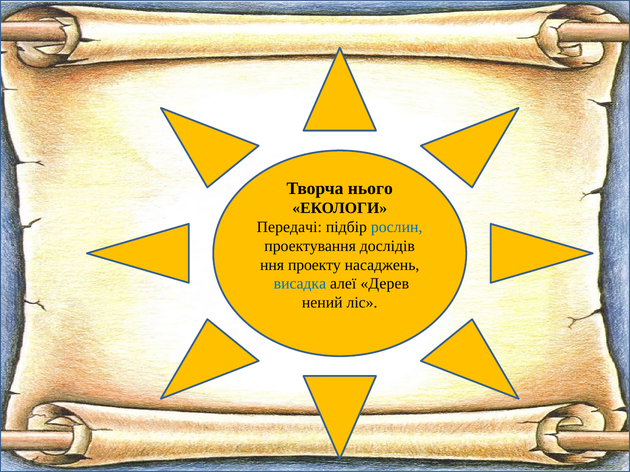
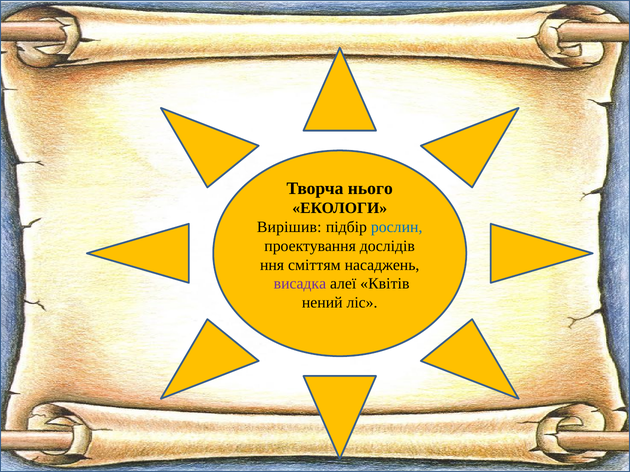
Передачі: Передачі -> Вирішив
проекту: проекту -> сміттям
висадка colour: blue -> purple
Дерев: Дерев -> Квітів
